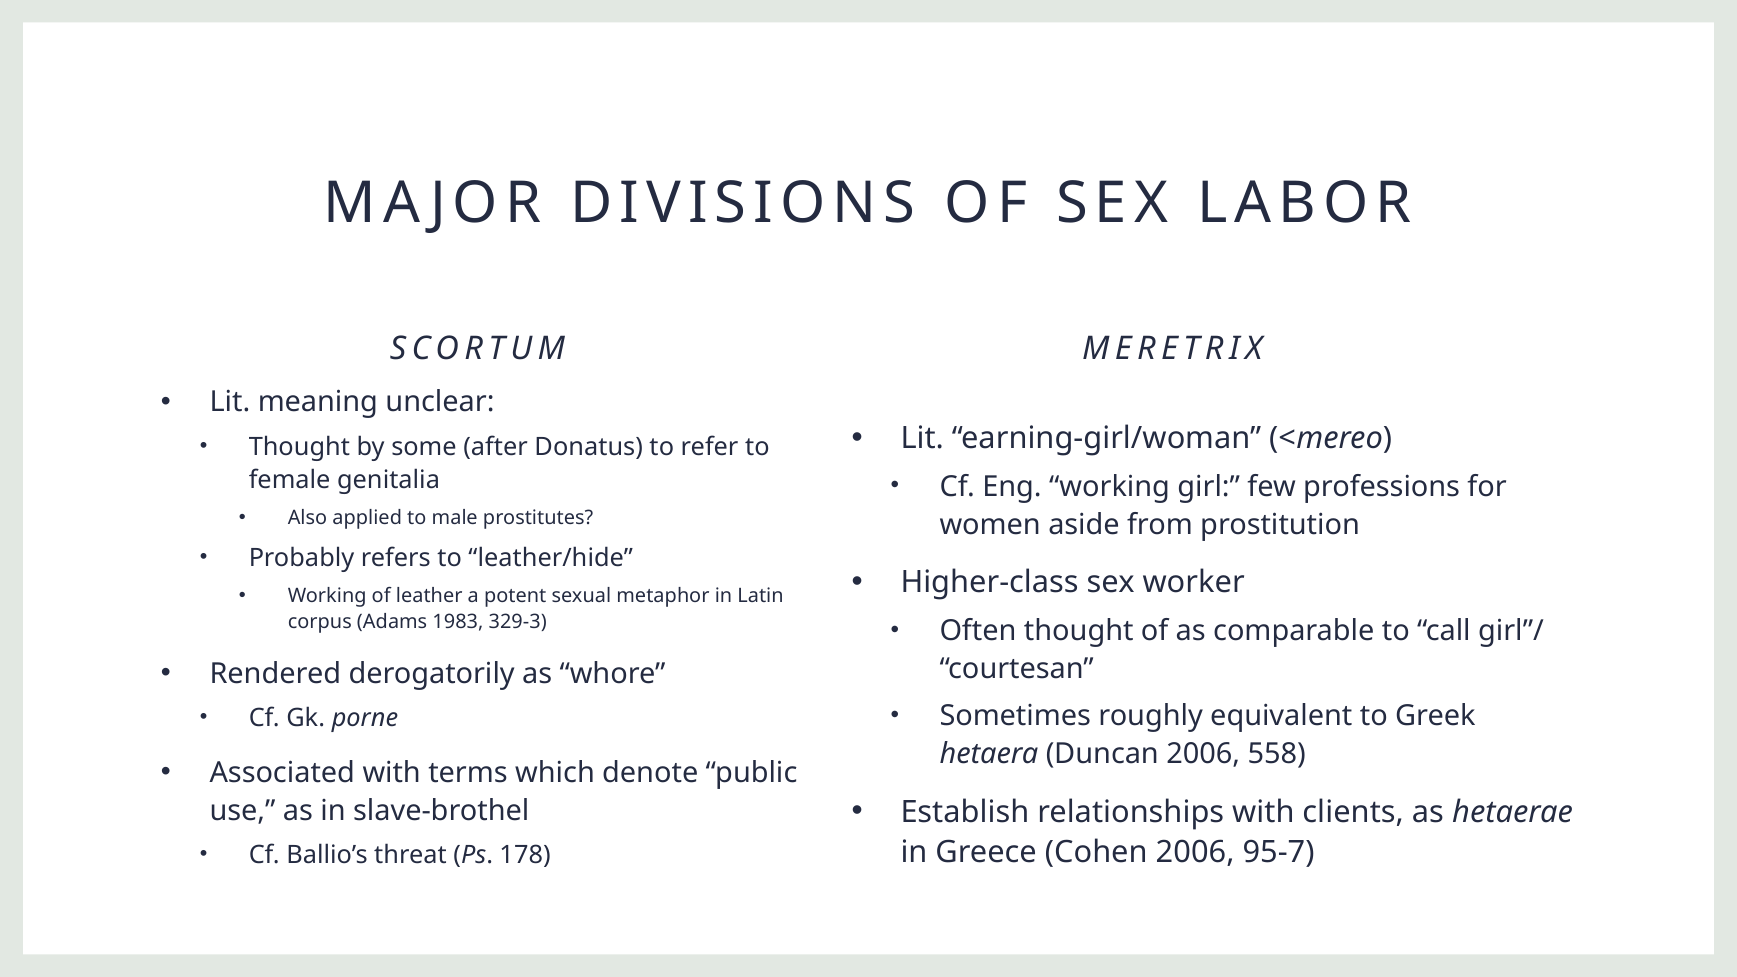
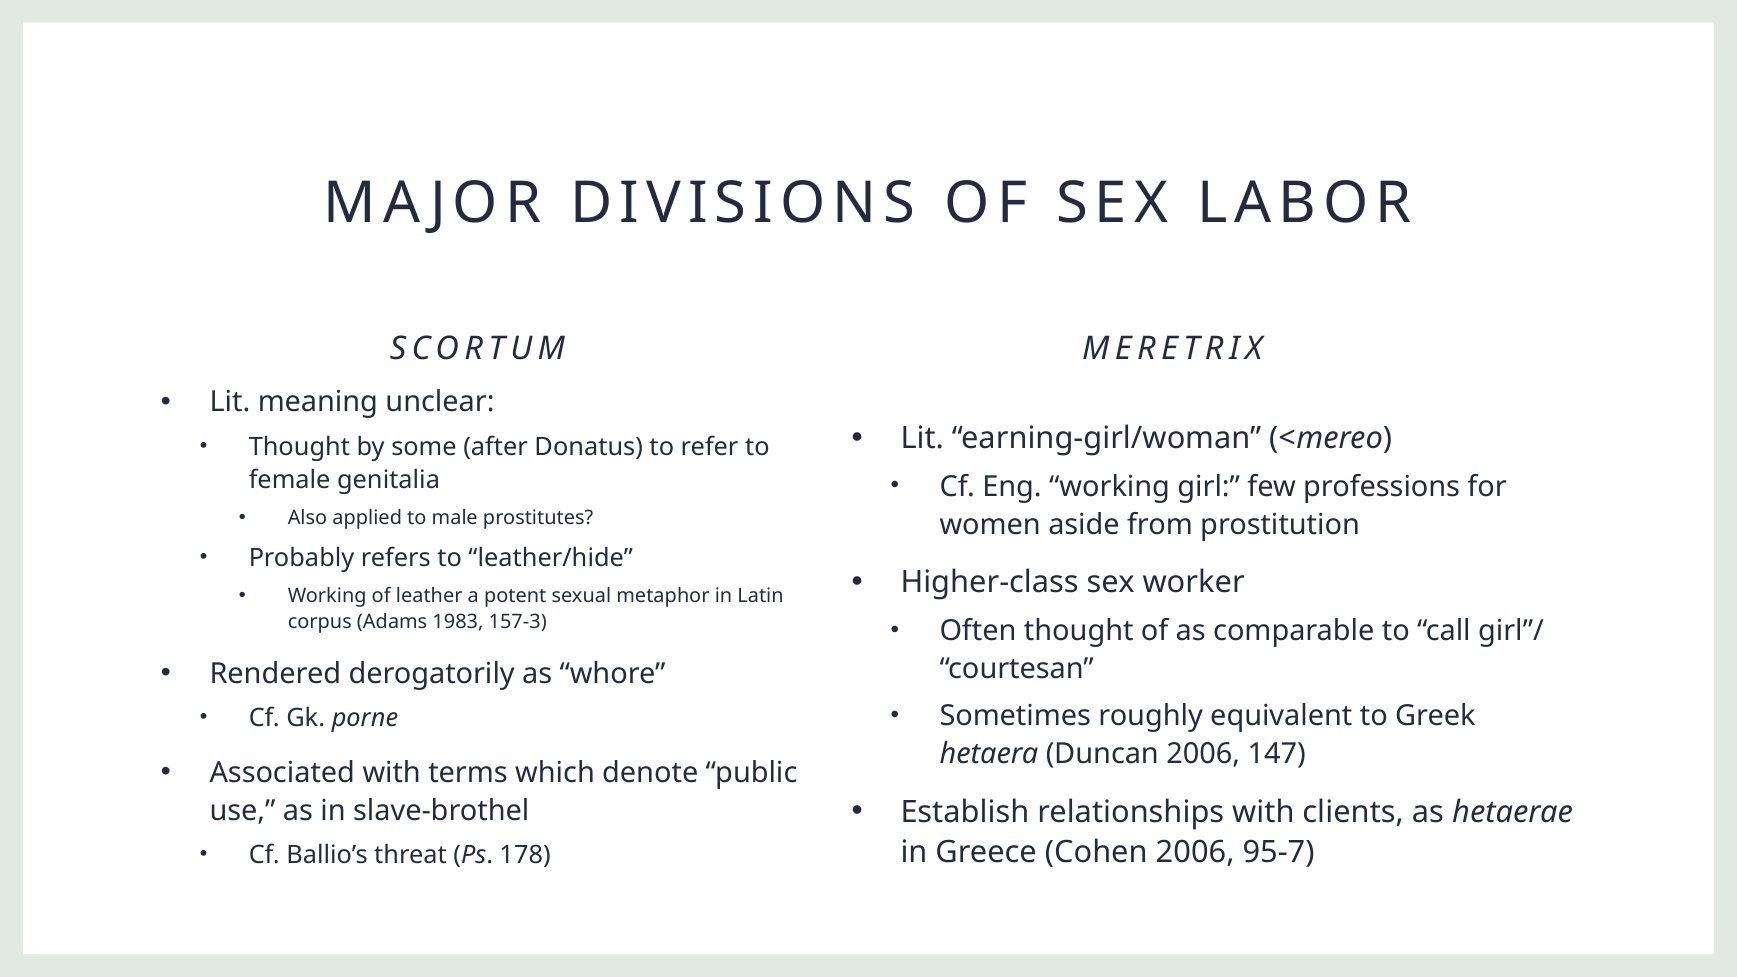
329-3: 329-3 -> 157-3
558: 558 -> 147
